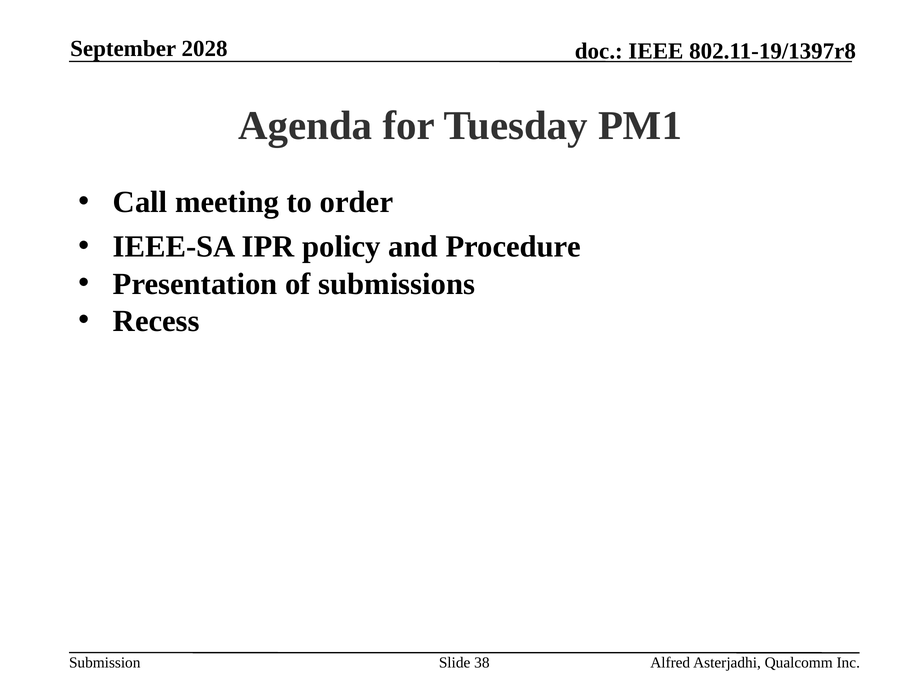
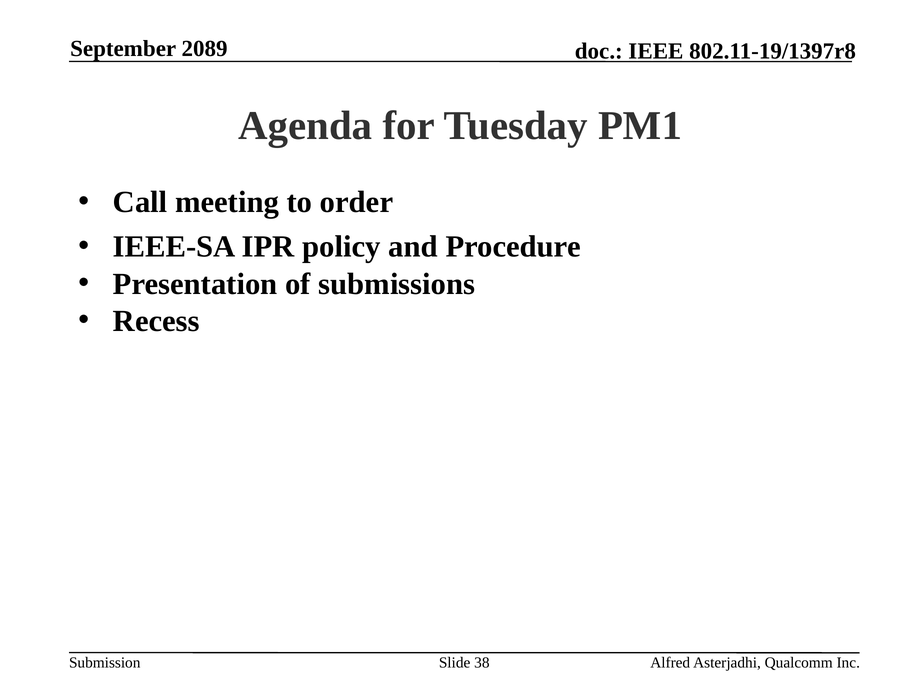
2028: 2028 -> 2089
